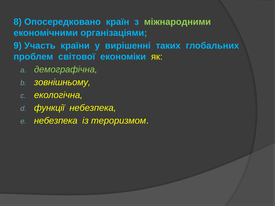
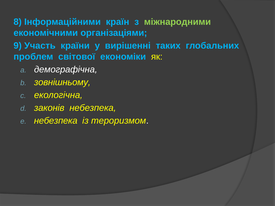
Опосередковано: Опосередковано -> Інформаційними
демографічна colour: light green -> white
функції: функції -> законів
